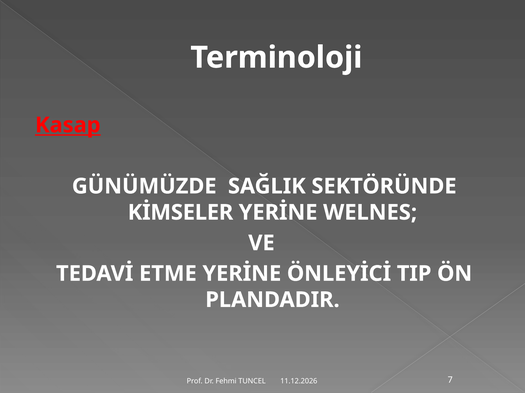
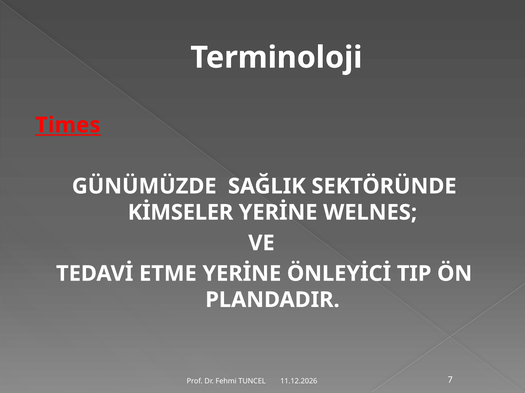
Kasap: Kasap -> Times
